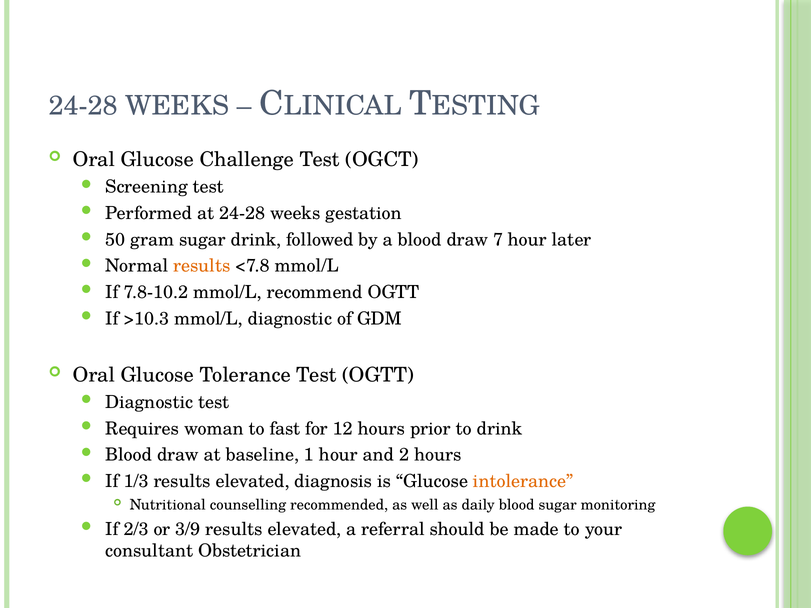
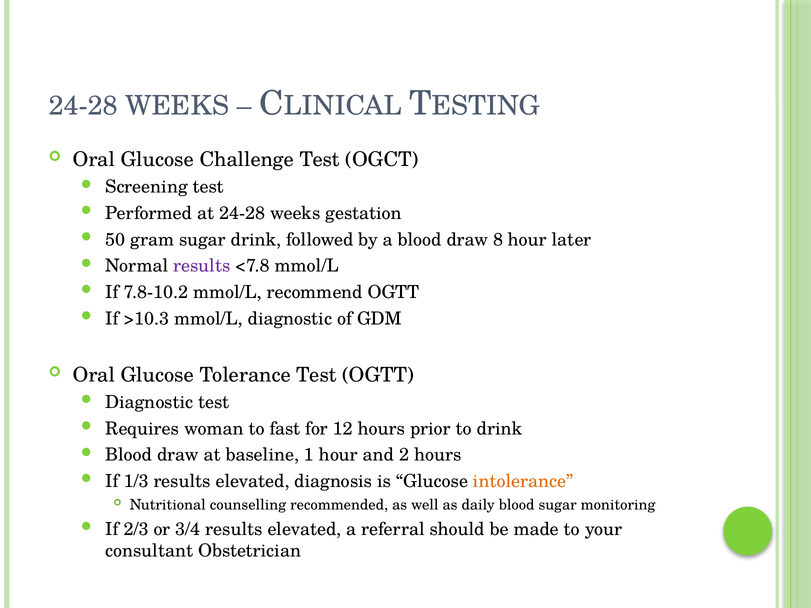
7: 7 -> 8
results at (202, 266) colour: orange -> purple
3/9: 3/9 -> 3/4
